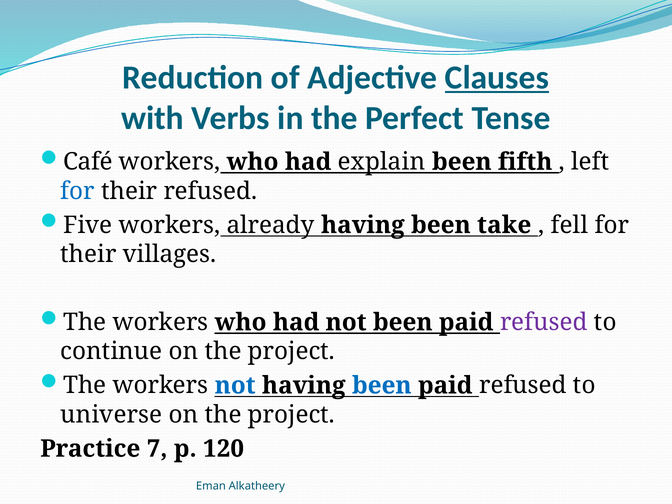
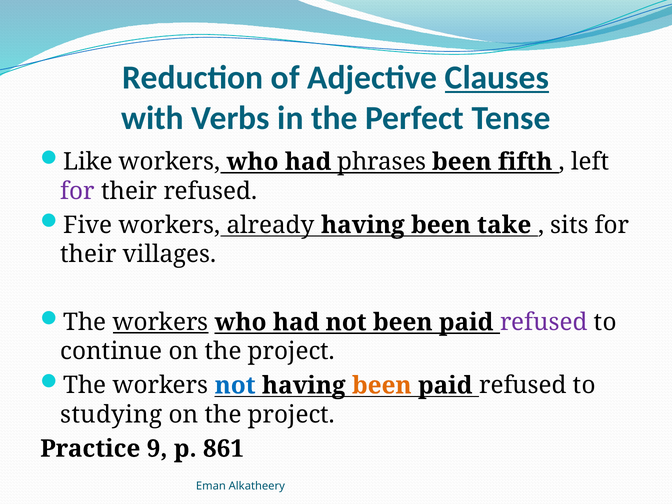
Café: Café -> Like
explain: explain -> phrases
for at (78, 191) colour: blue -> purple
fell: fell -> sits
workers at (161, 322) underline: none -> present
been at (382, 385) colour: blue -> orange
universe: universe -> studying
7: 7 -> 9
120: 120 -> 861
